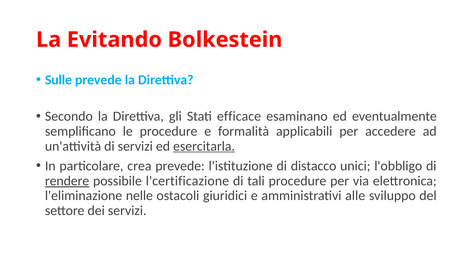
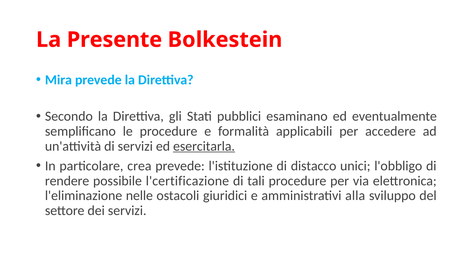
Evitando: Evitando -> Presente
Sulle: Sulle -> Mira
efficace: efficace -> pubblici
rendere underline: present -> none
alle: alle -> alla
